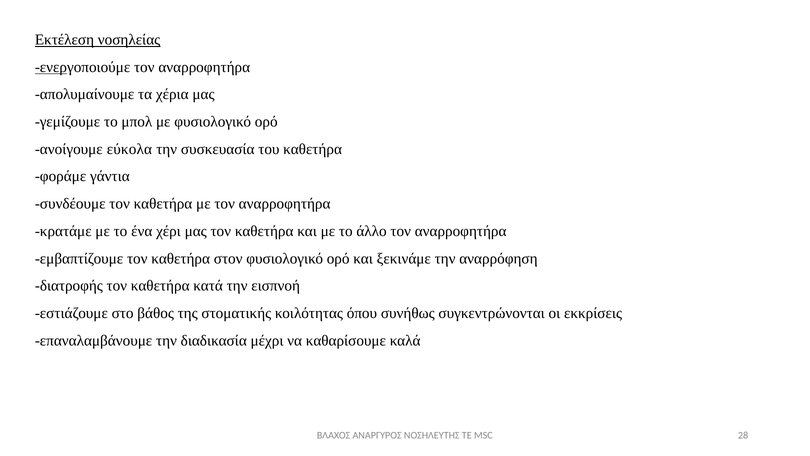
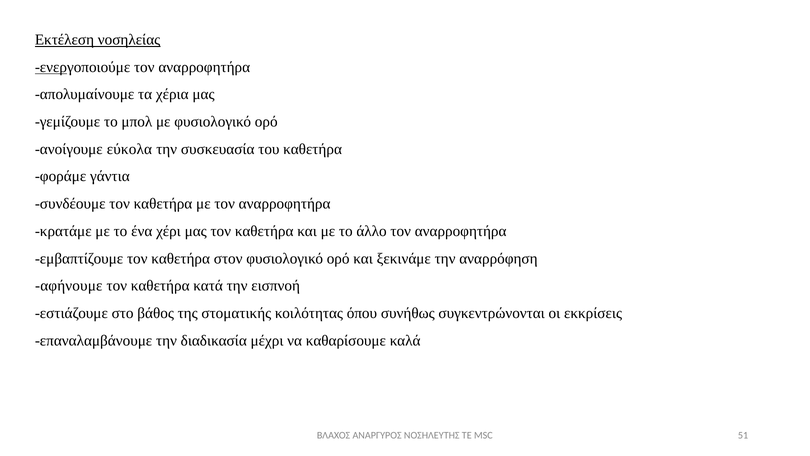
διατροφής: διατροφής -> αφήνουμε
28: 28 -> 51
